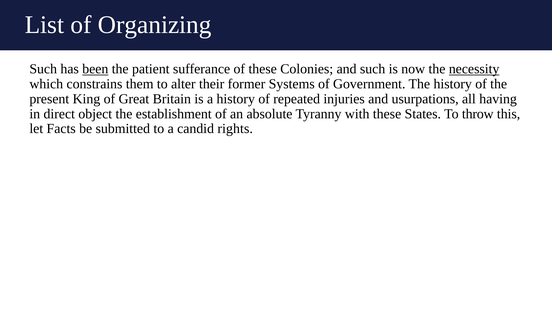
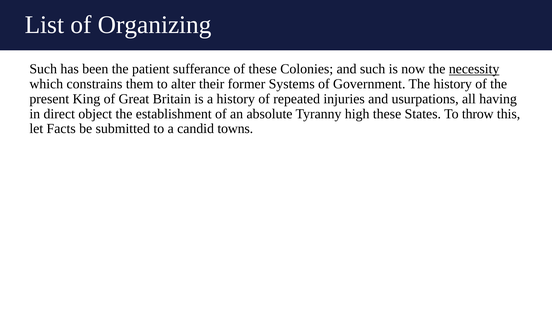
been underline: present -> none
with: with -> high
rights: rights -> towns
